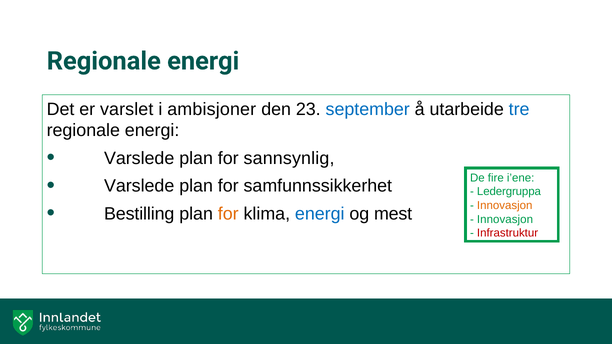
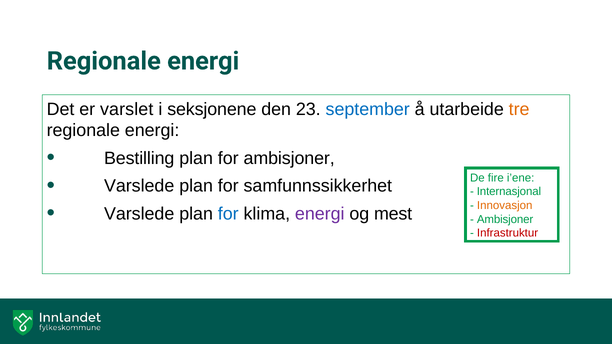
ambisjoner: ambisjoner -> seksjonene
tre colour: blue -> orange
Varslede at (139, 158): Varslede -> Bestilling
for sannsynlig: sannsynlig -> ambisjoner
Ledergruppa: Ledergruppa -> Internasjonal
Bestilling at (139, 214): Bestilling -> Varslede
for at (228, 214) colour: orange -> blue
energi at (320, 214) colour: blue -> purple
Innovasjon at (505, 219): Innovasjon -> Ambisjoner
